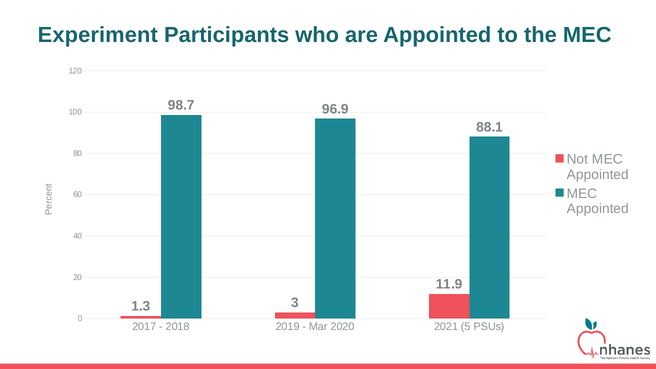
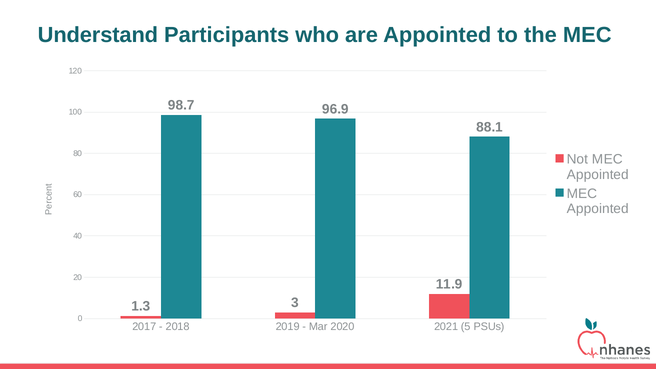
Experiment: Experiment -> Understand
